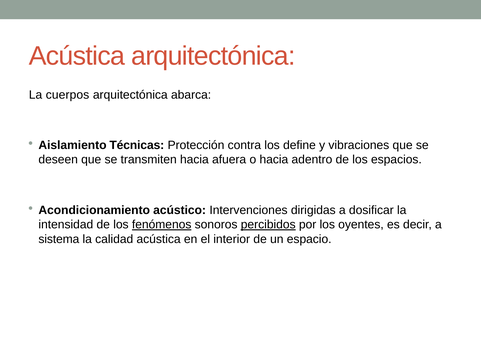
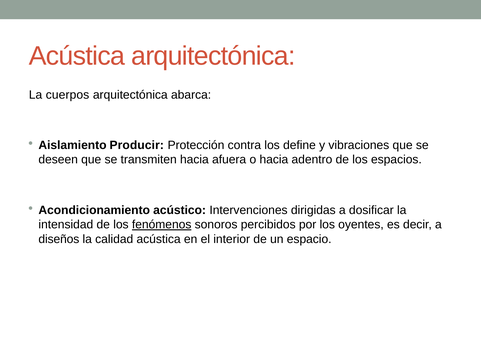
Técnicas: Técnicas -> Producir
percibidos underline: present -> none
sistema: sistema -> diseños
